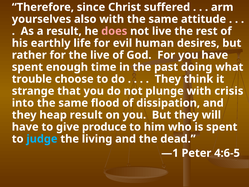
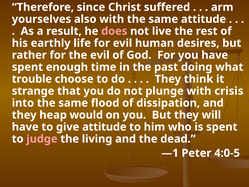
the live: live -> evil
heap result: result -> would
give produce: produce -> attitude
judge colour: light blue -> pink
4:6-5: 4:6-5 -> 4:0-5
